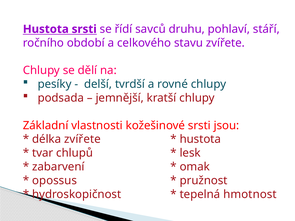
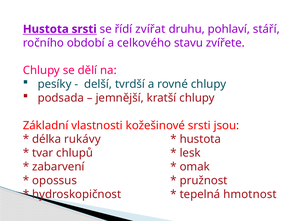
savců: savců -> zvířat
délka zvířete: zvířete -> rukávy
